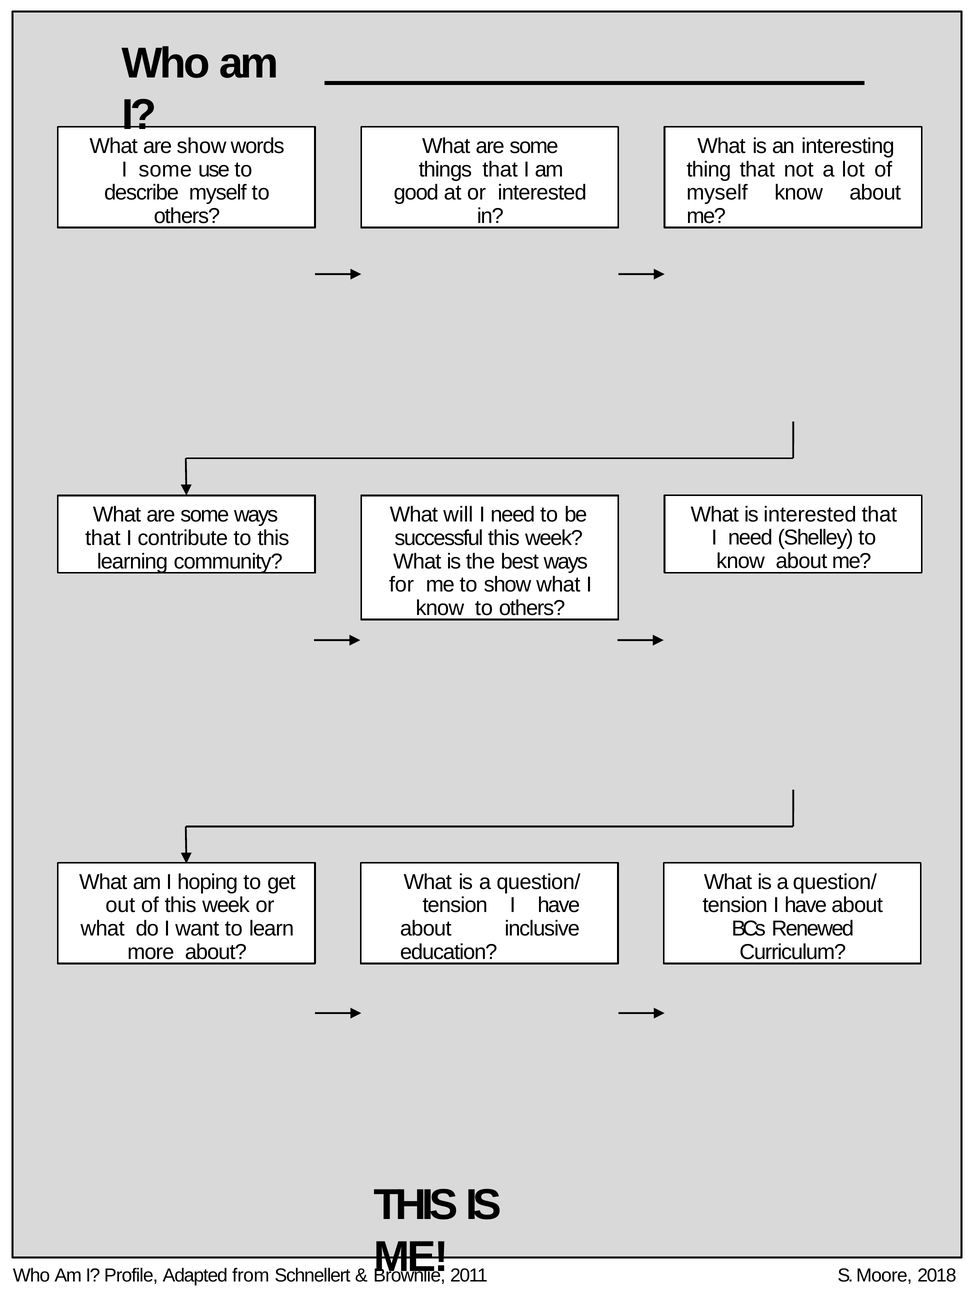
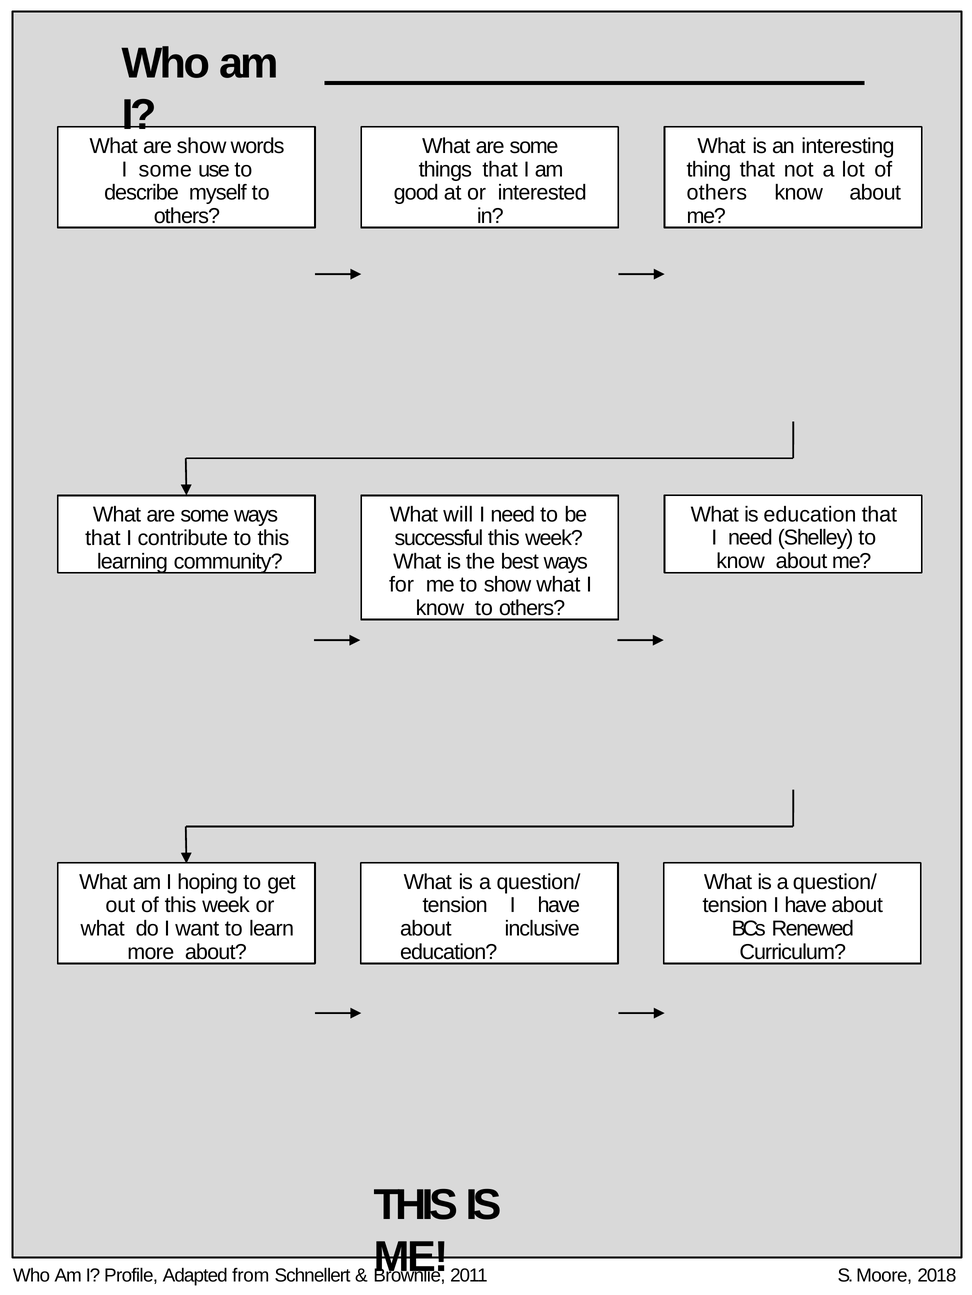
myself at (717, 193): myself -> others
is interested: interested -> education
